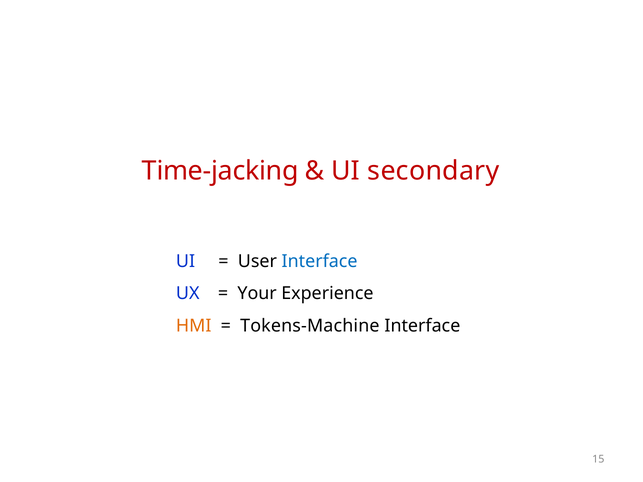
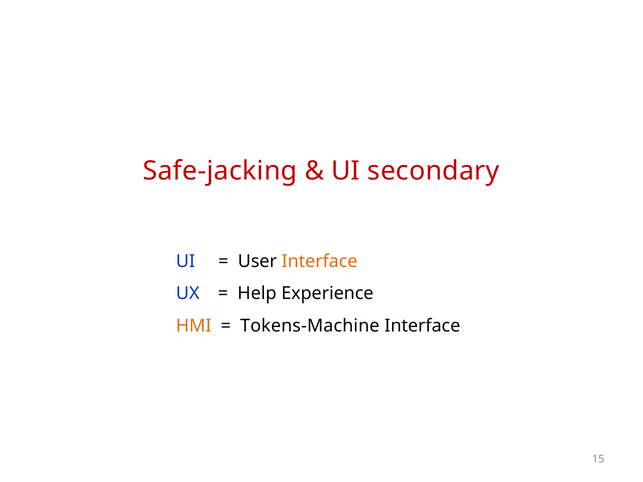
Time-jacking: Time-jacking -> Safe-jacking
Interface at (320, 261) colour: blue -> orange
Your: Your -> Help
